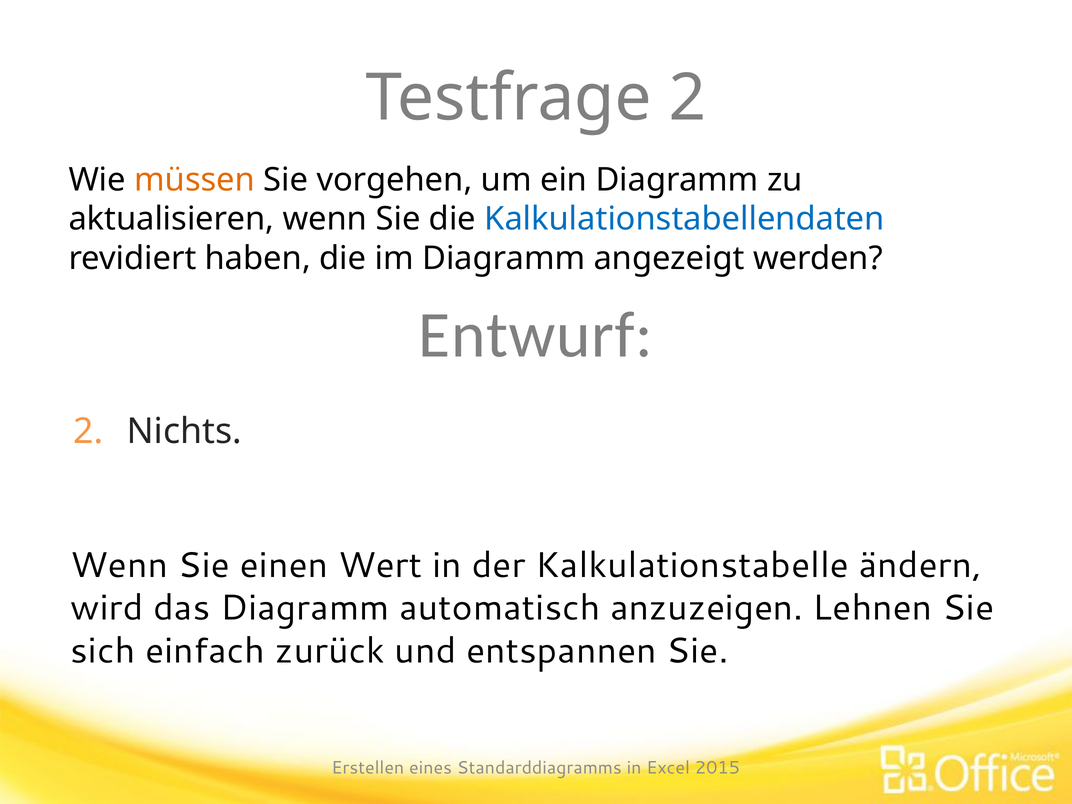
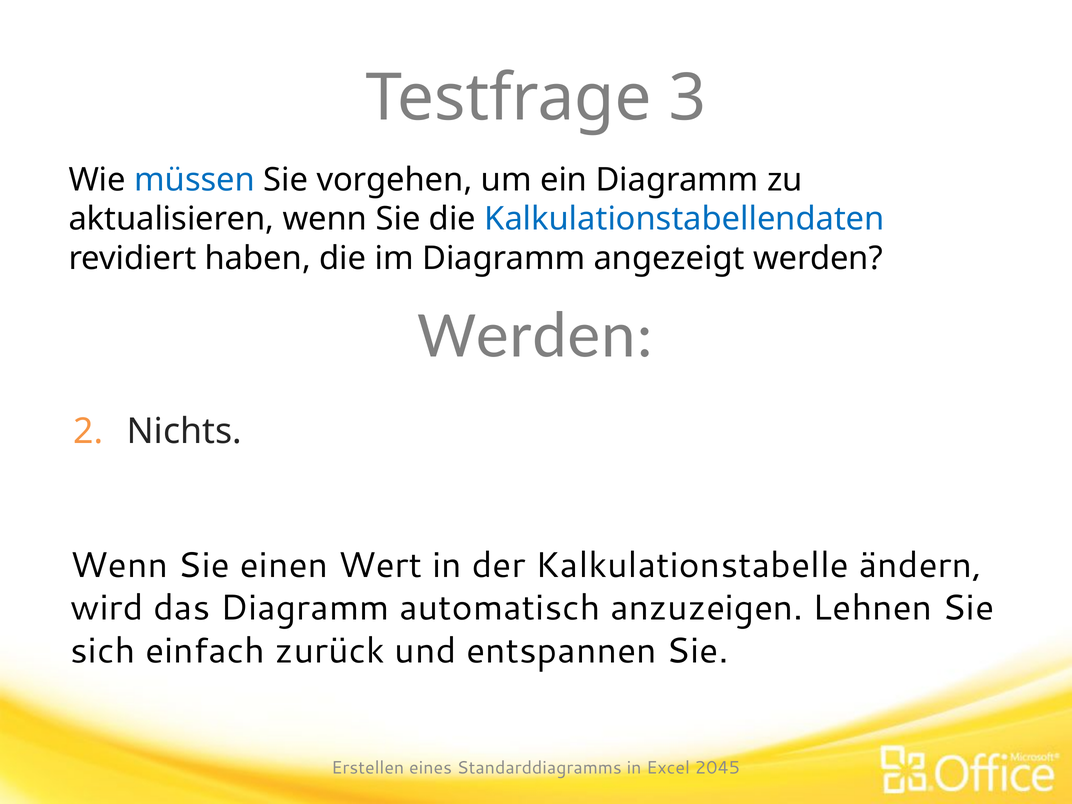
Testfrage 2: 2 -> 3
müssen colour: orange -> blue
Entwurf at (536, 335): Entwurf -> Werden
2015: 2015 -> 2045
